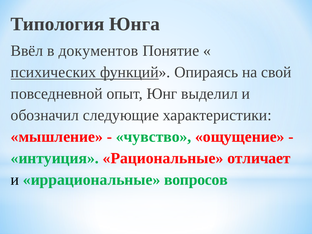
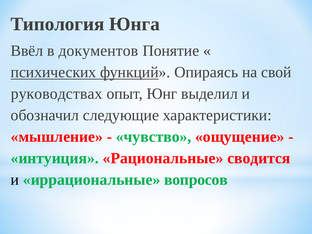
повседневной: повседневной -> руководствах
отличает: отличает -> сводится
